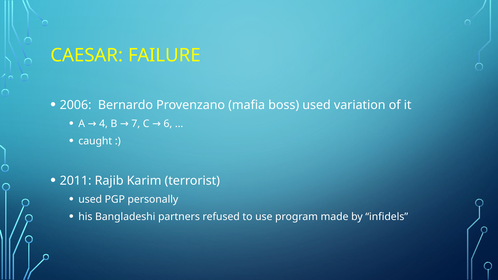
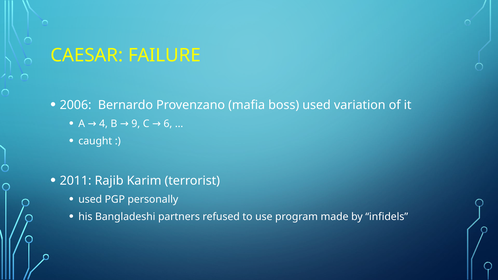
7: 7 -> 9
